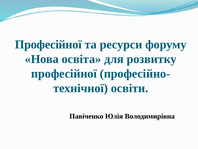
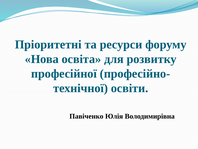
Професійної at (48, 44): Професійної -> Пріоритетні
